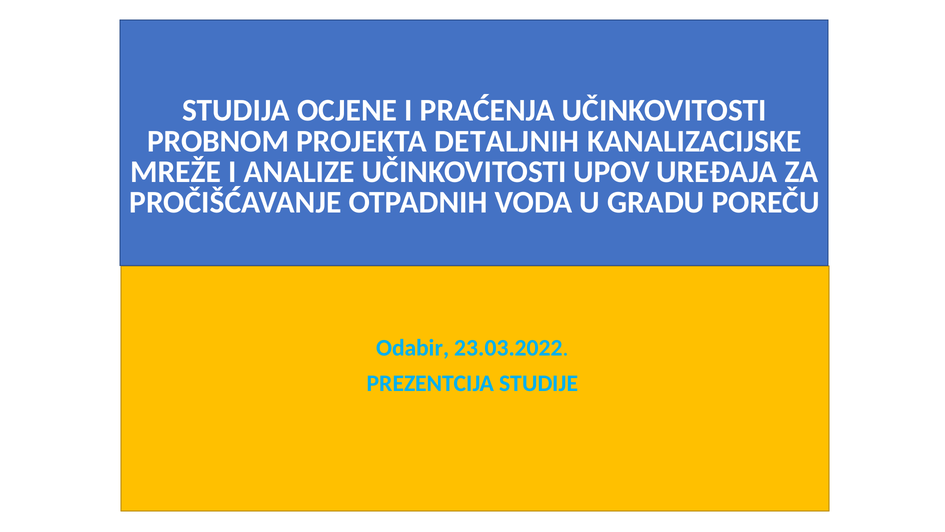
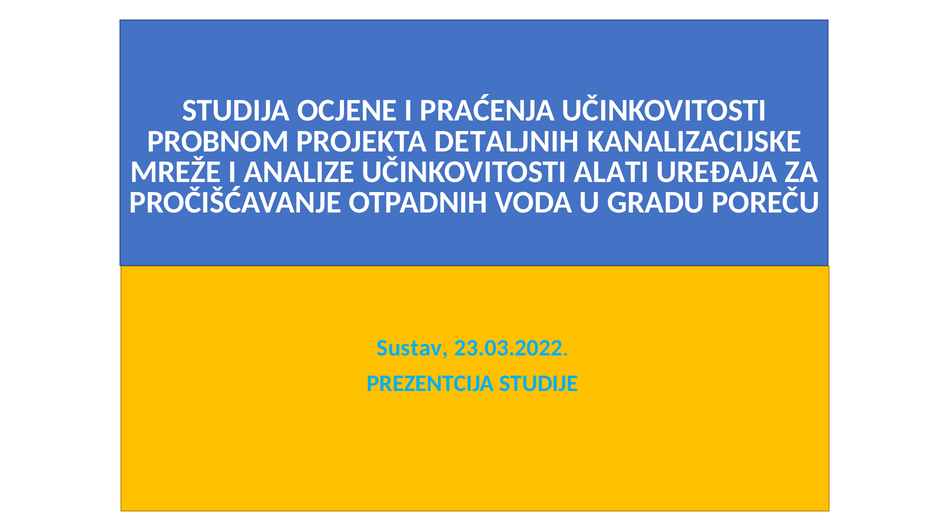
UPOV: UPOV -> ALATI
Odabir: Odabir -> Sustav
